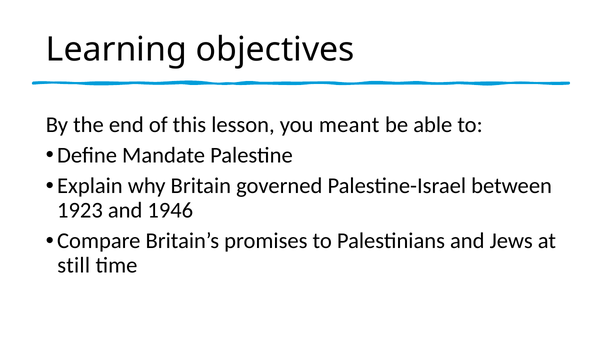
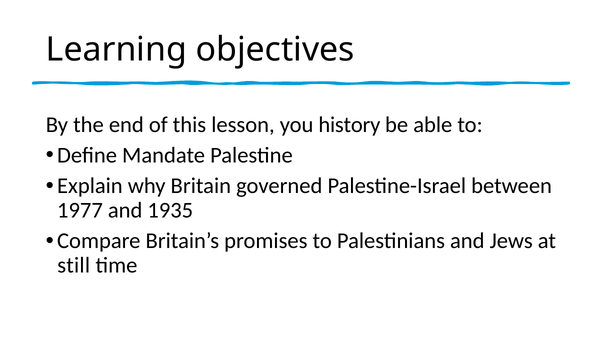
meant: meant -> history
1923: 1923 -> 1977
1946: 1946 -> 1935
